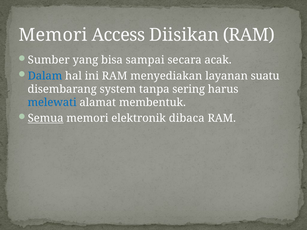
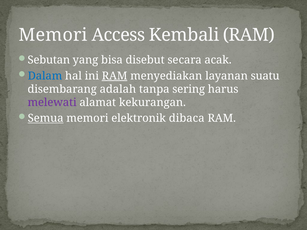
Diisikan: Diisikan -> Kembali
Sumber: Sumber -> Sebutan
sampai: sampai -> disebut
RAM at (115, 76) underline: none -> present
system: system -> adalah
melewati colour: blue -> purple
membentuk: membentuk -> kekurangan
